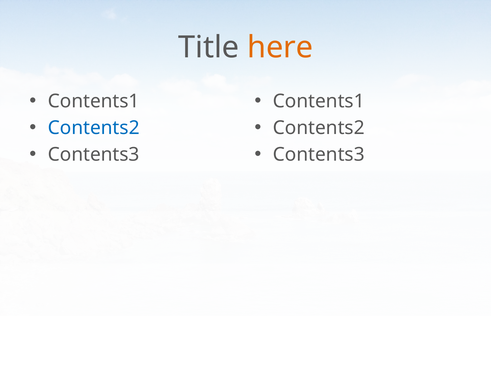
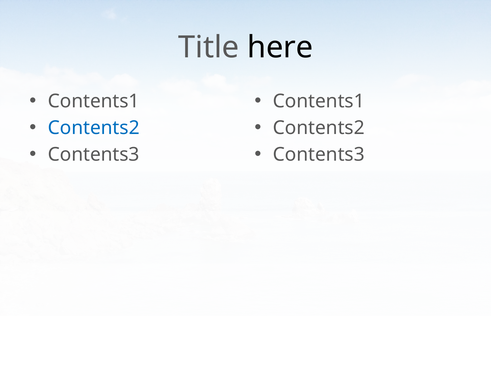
here colour: orange -> black
